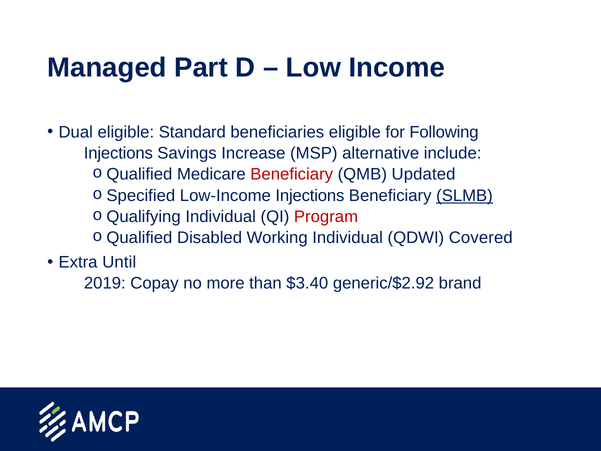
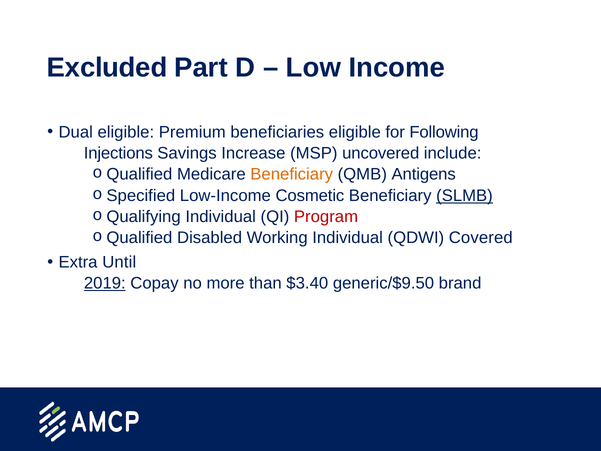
Managed: Managed -> Excluded
Standard: Standard -> Premium
alternative: alternative -> uncovered
Beneficiary at (292, 174) colour: red -> orange
Updated: Updated -> Antigens
Low-Income Injections: Injections -> Cosmetic
2019 underline: none -> present
generic/$2.92: generic/$2.92 -> generic/$9.50
